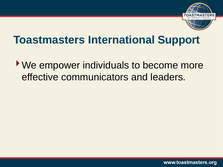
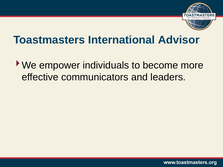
Support: Support -> Advisor
